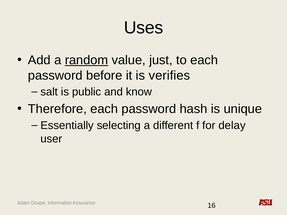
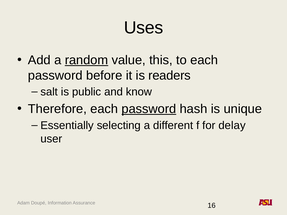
just: just -> this
verifies: verifies -> readers
password at (149, 109) underline: none -> present
